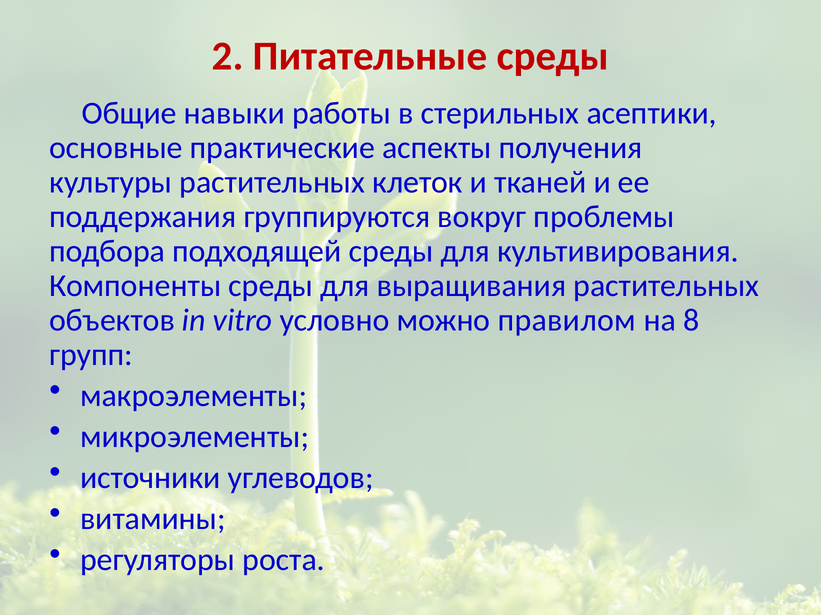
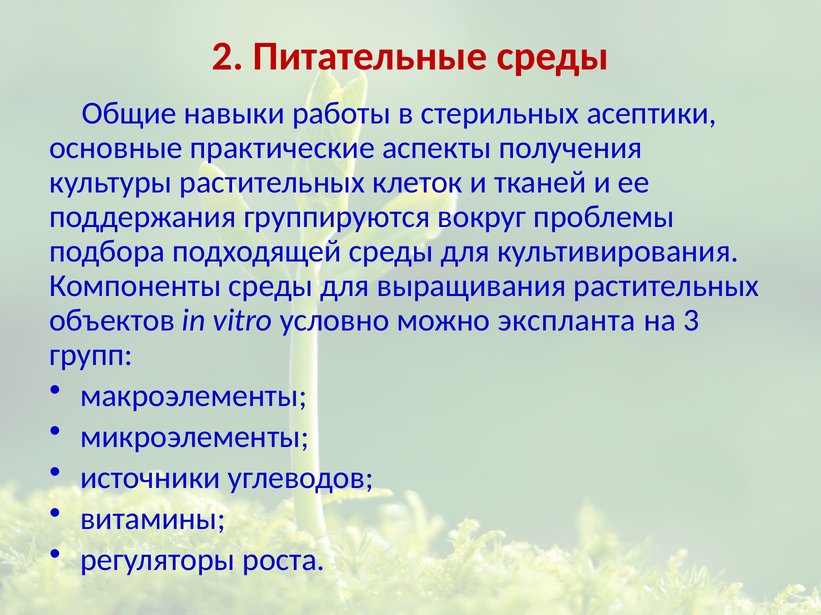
правилом: правилом -> экспланта
8: 8 -> 3
